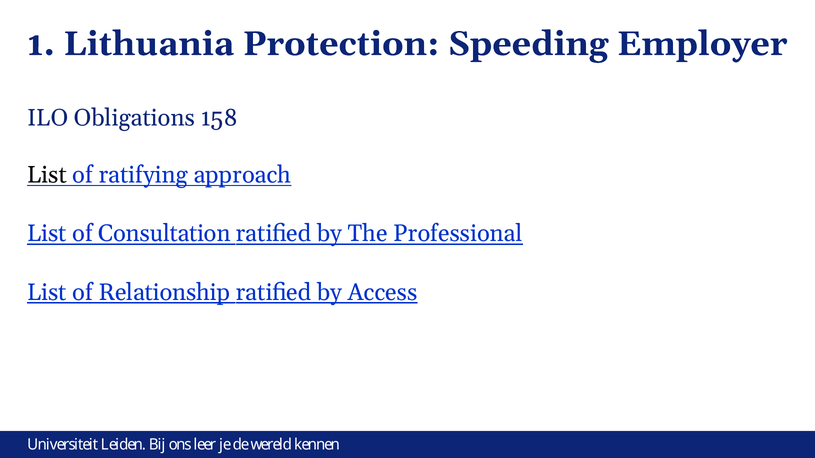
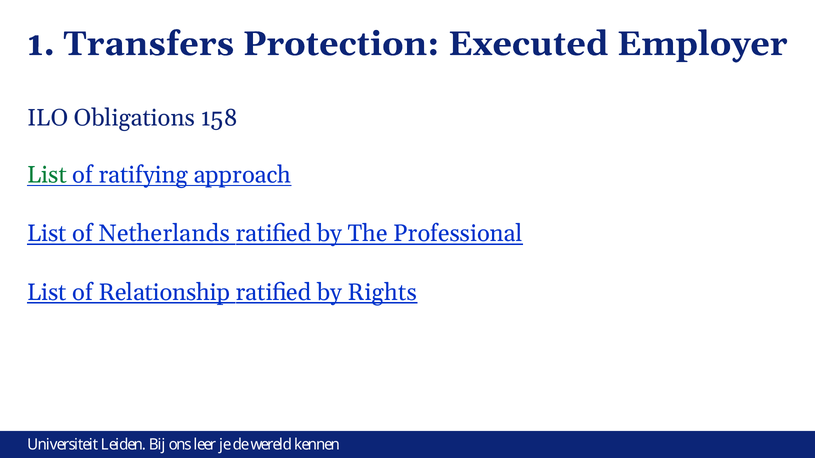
Lithuania: Lithuania -> Transfers
Speeding: Speeding -> Executed
List at (47, 175) colour: black -> green
Consultation: Consultation -> Netherlands
Access: Access -> Rights
